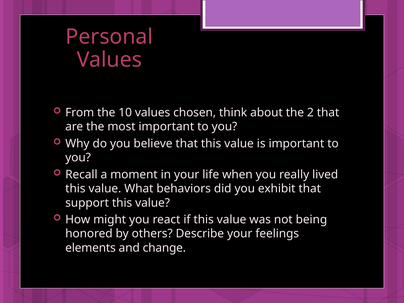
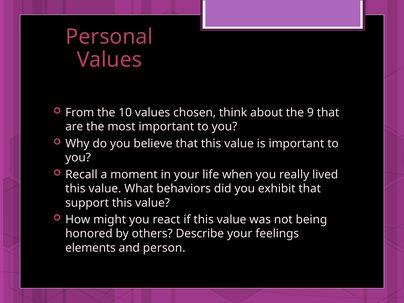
2: 2 -> 9
change: change -> person
